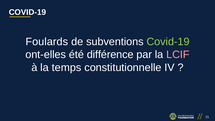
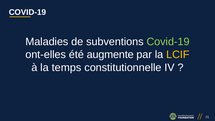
Foulards: Foulards -> Maladies
différence: différence -> augmente
LCIF colour: pink -> yellow
